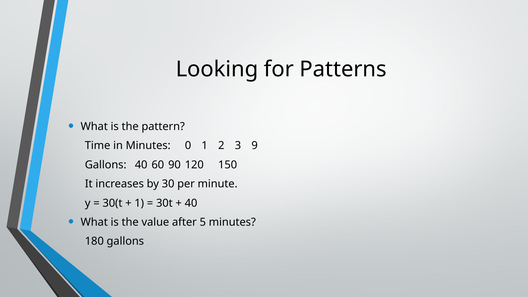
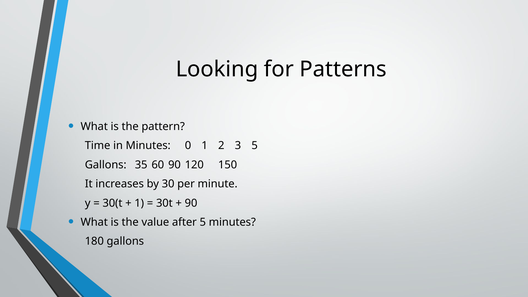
3 9: 9 -> 5
Gallons 40: 40 -> 35
40 at (191, 203): 40 -> 90
